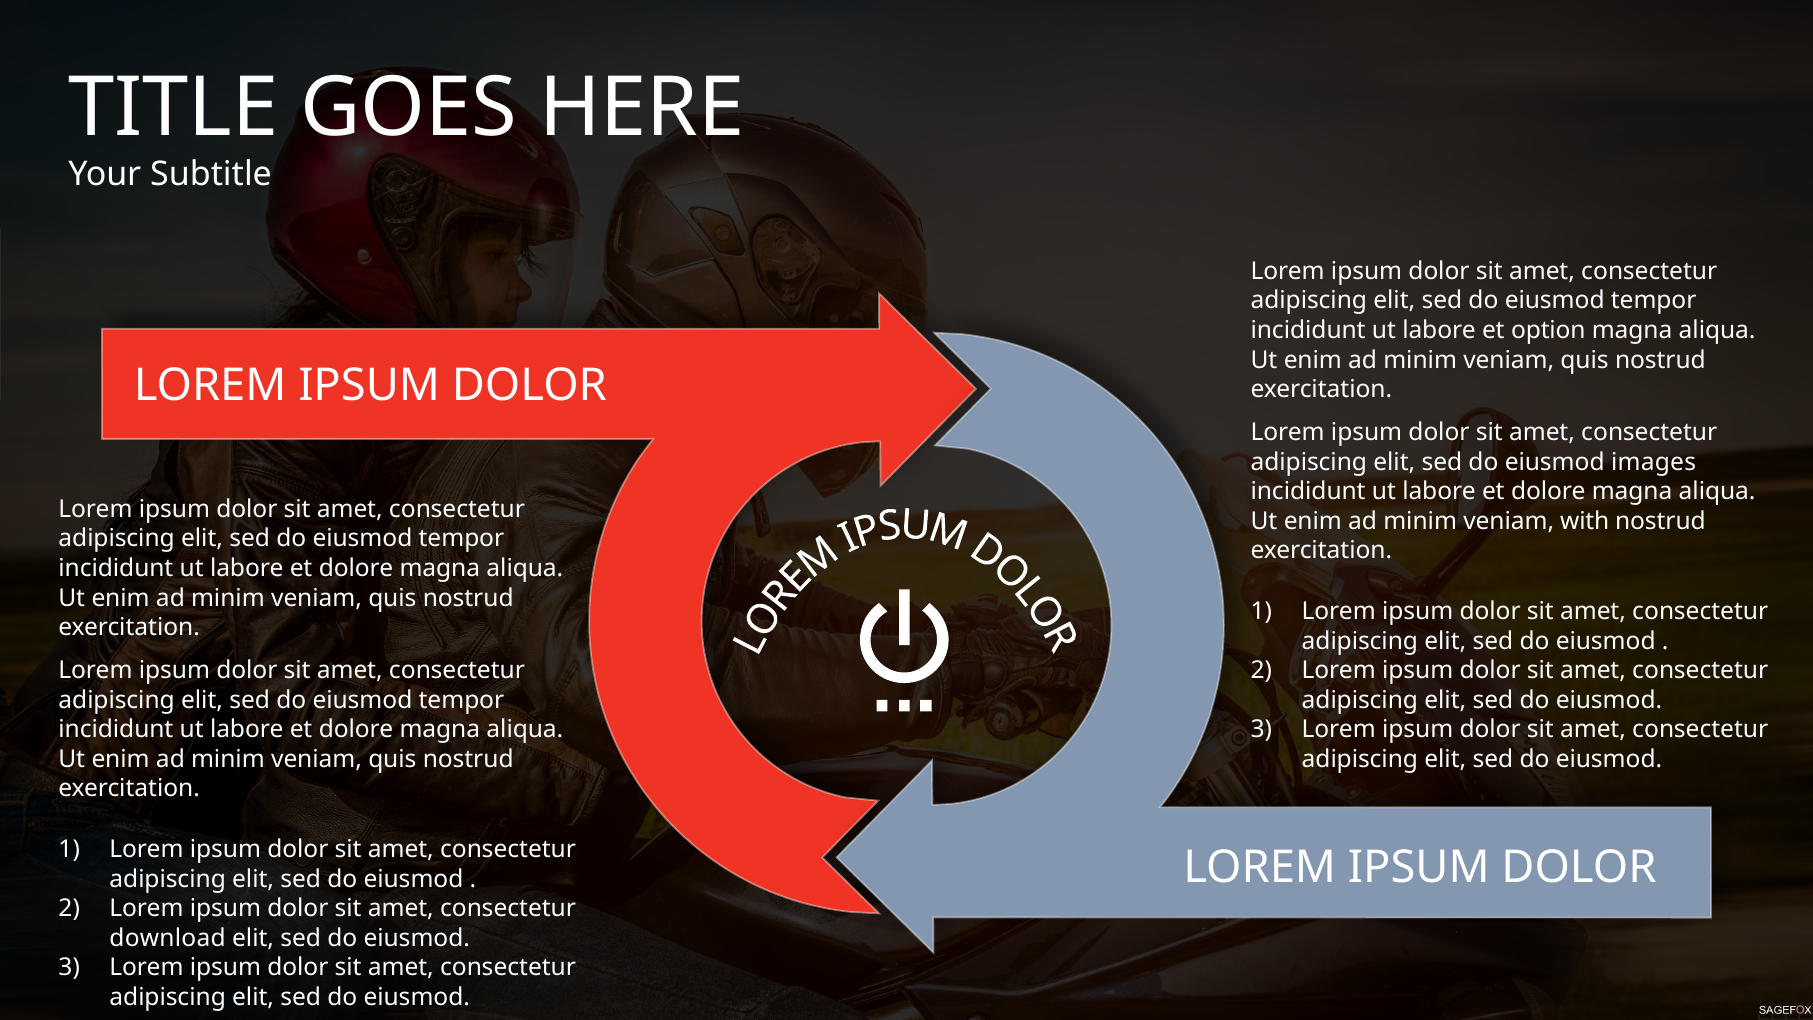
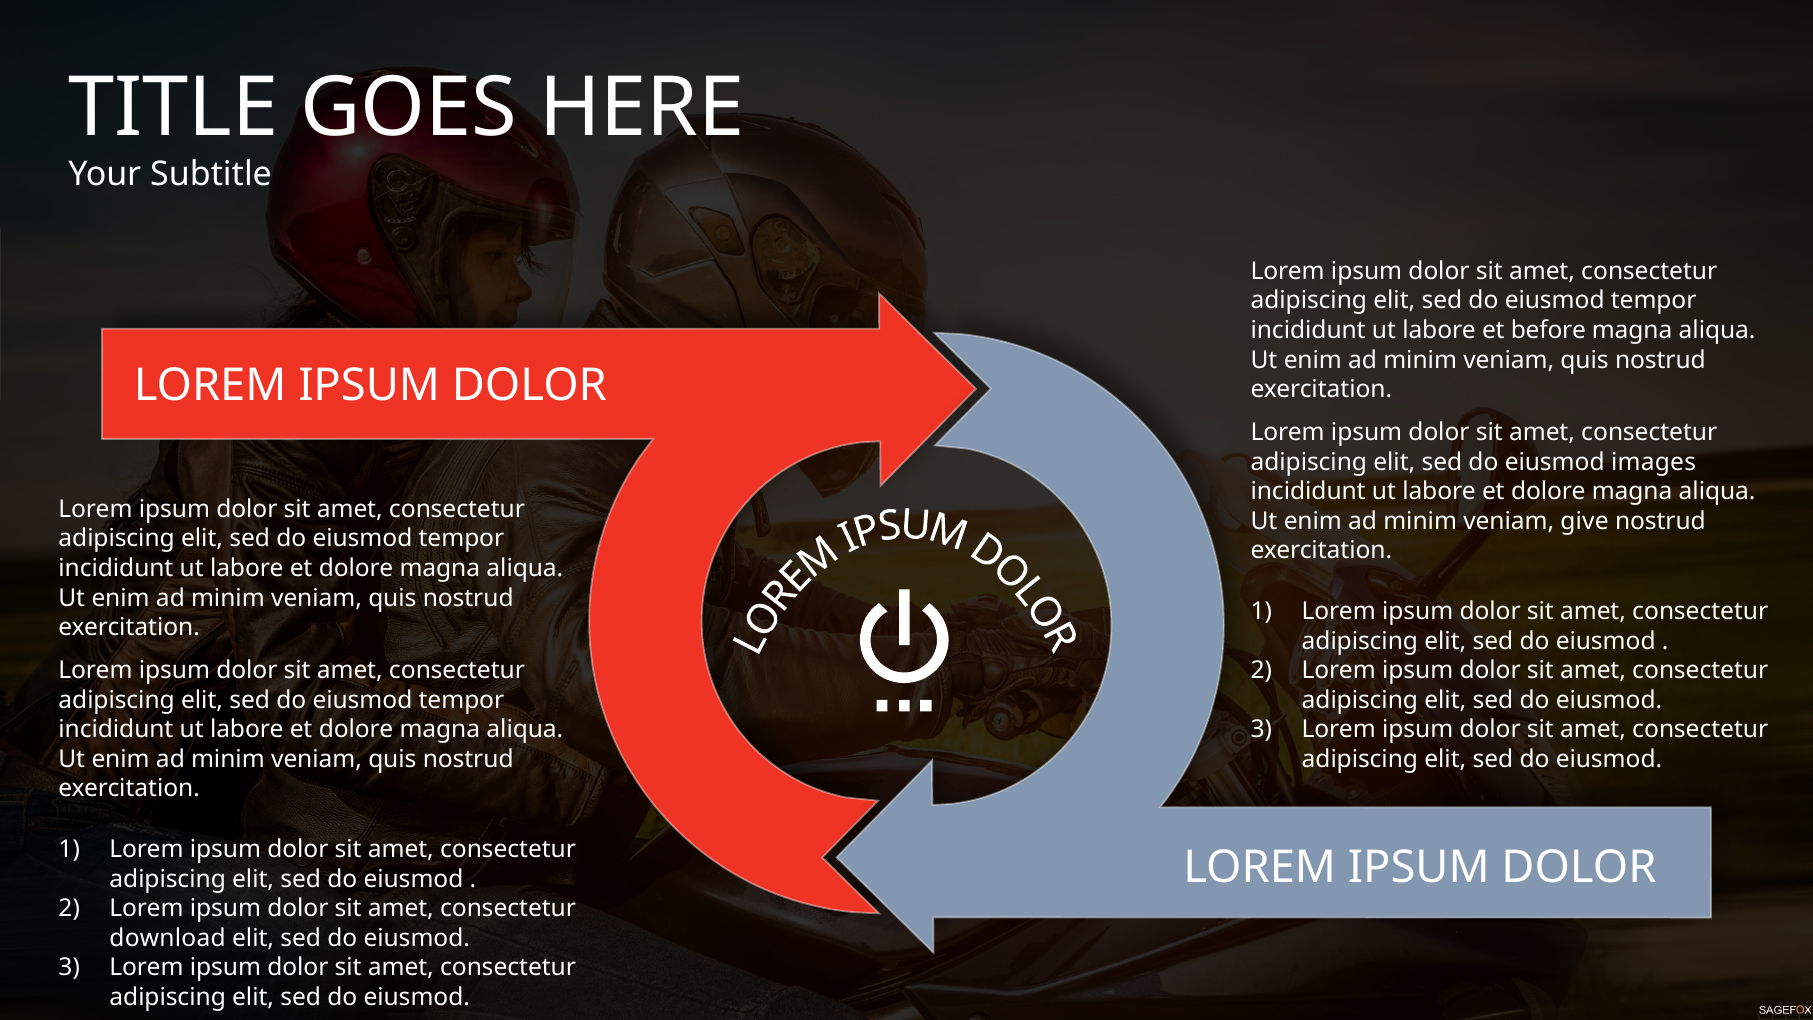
option: option -> before
with: with -> give
